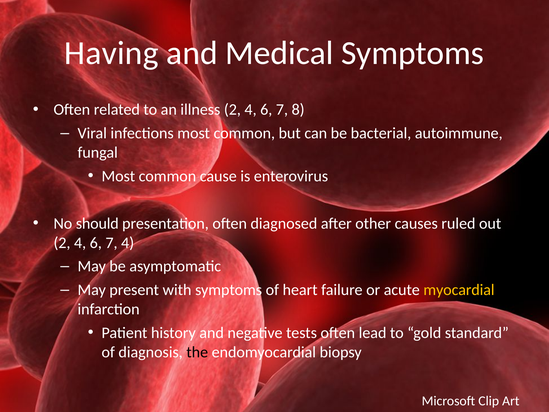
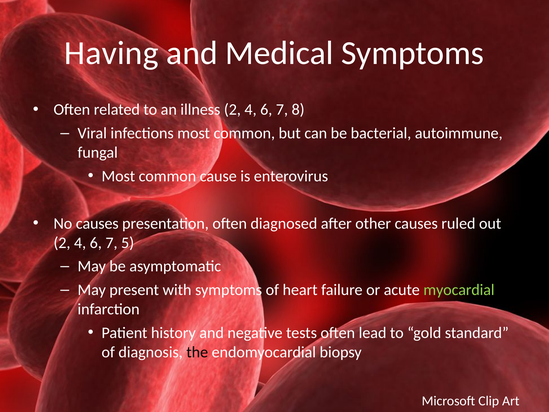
No should: should -> causes
7 4: 4 -> 5
myocardial colour: yellow -> light green
